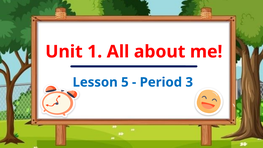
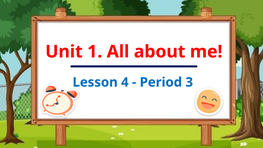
5: 5 -> 4
